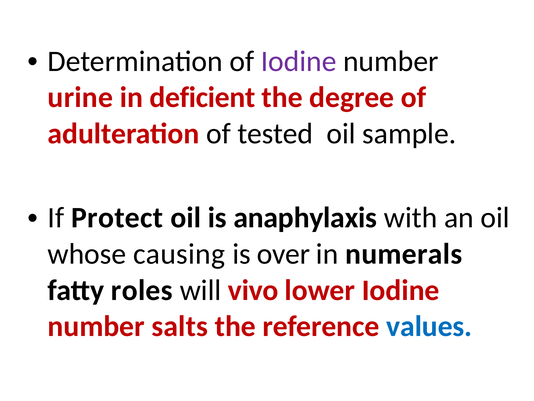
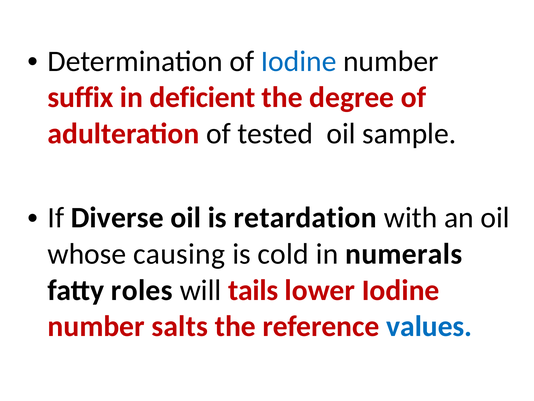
Iodine at (299, 61) colour: purple -> blue
urine: urine -> suffix
Protect: Protect -> Diverse
anaphylaxis: anaphylaxis -> retardation
over: over -> cold
vivo: vivo -> tails
